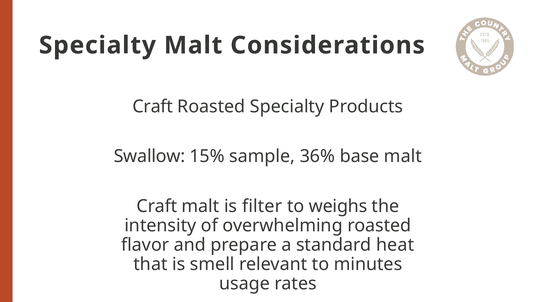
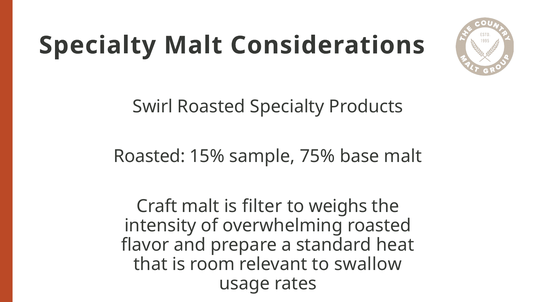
Craft at (153, 106): Craft -> Swirl
Swallow at (149, 156): Swallow -> Roasted
36%: 36% -> 75%
smell: smell -> room
minutes: minutes -> swallow
